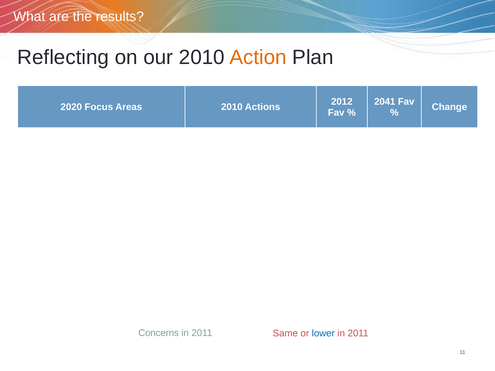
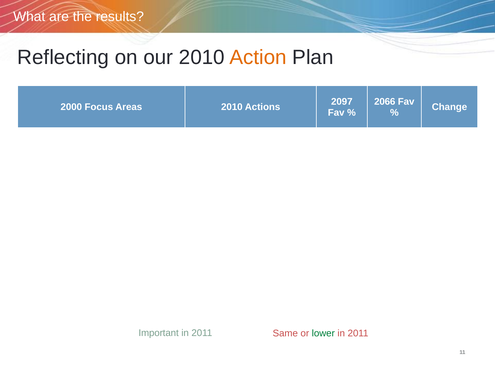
2012: 2012 -> 2097
2041: 2041 -> 2066
2020: 2020 -> 2000
Concerns: Concerns -> Important
lower colour: blue -> green
